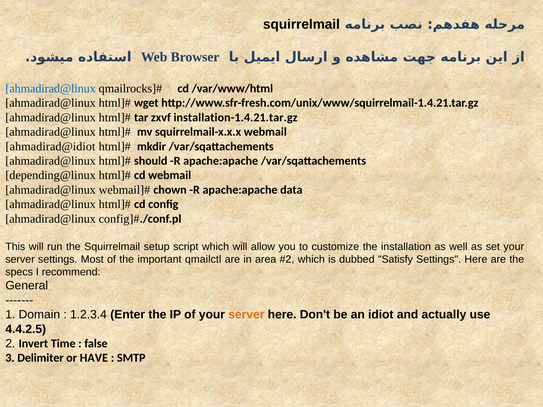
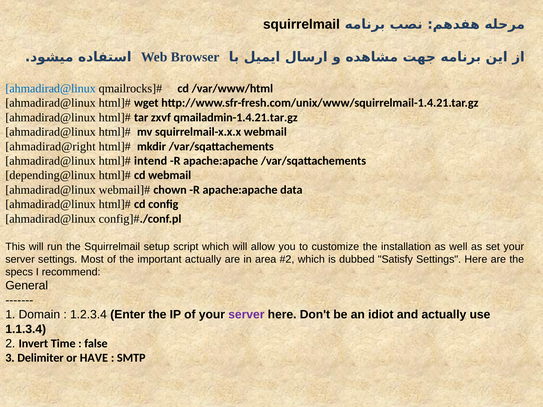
installation-1.4.21.tar.gz: installation-1.4.21.tar.gz -> qmailadmin-1.4.21.tar.gz
ahmadirad@idiot: ahmadirad@idiot -> ahmadirad@right
should: should -> intend
important qmailctl: qmailctl -> actually
server at (246, 315) colour: orange -> purple
4.4.2.5: 4.4.2.5 -> 1.1.3.4
